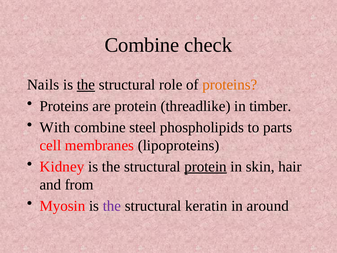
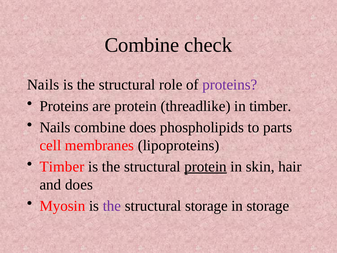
the at (86, 85) underline: present -> none
proteins at (230, 85) colour: orange -> purple
With at (55, 127): With -> Nails
combine steel: steel -> does
Kidney at (62, 166): Kidney -> Timber
and from: from -> does
structural keratin: keratin -> storage
in around: around -> storage
